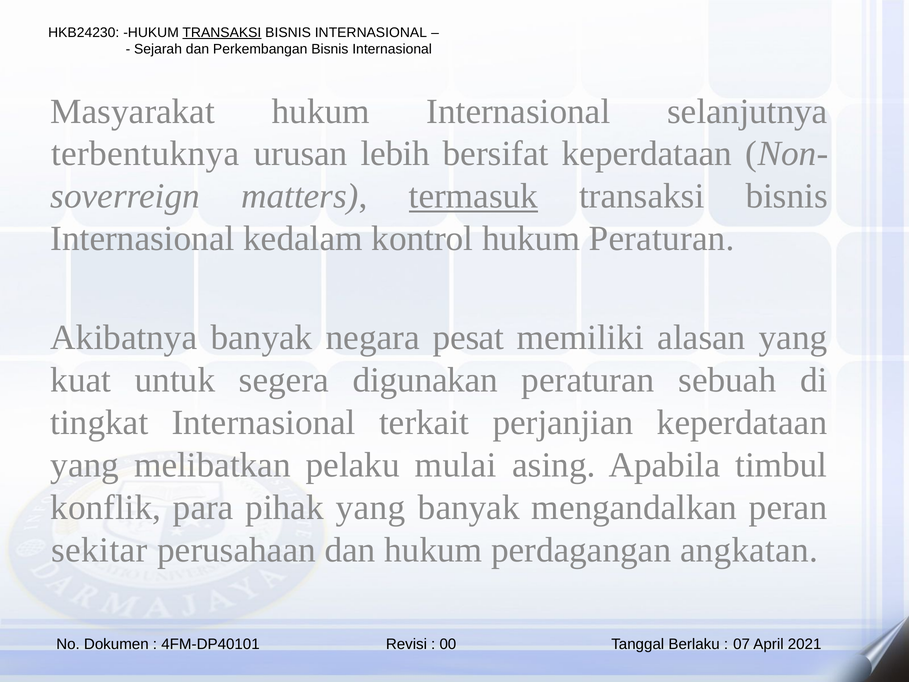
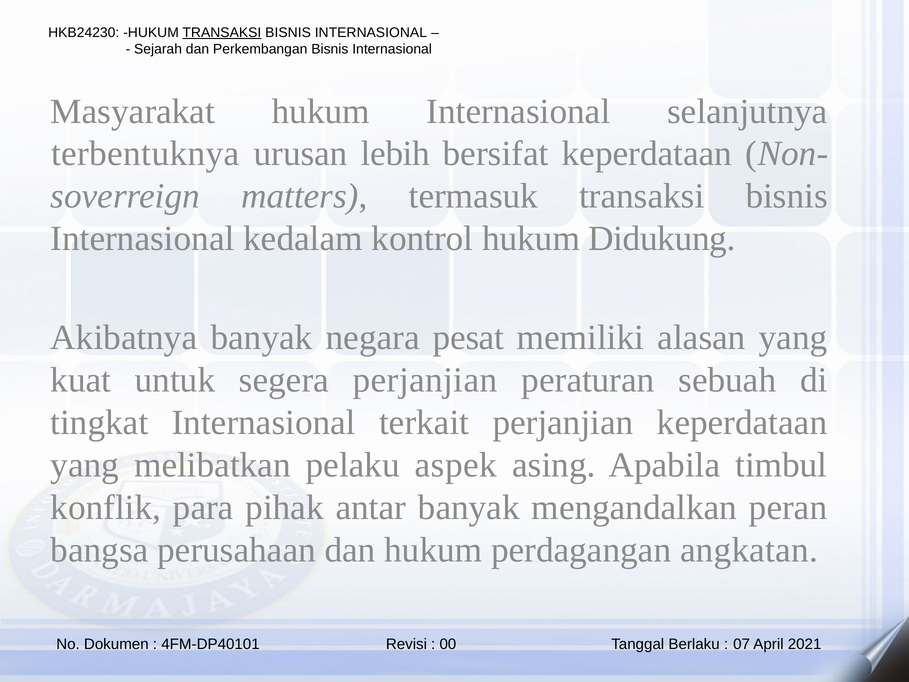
termasuk underline: present -> none
hukum Peraturan: Peraturan -> Didukung
segera digunakan: digunakan -> perjanjian
mulai: mulai -> aspek
pihak yang: yang -> antar
sekitar: sekitar -> bangsa
